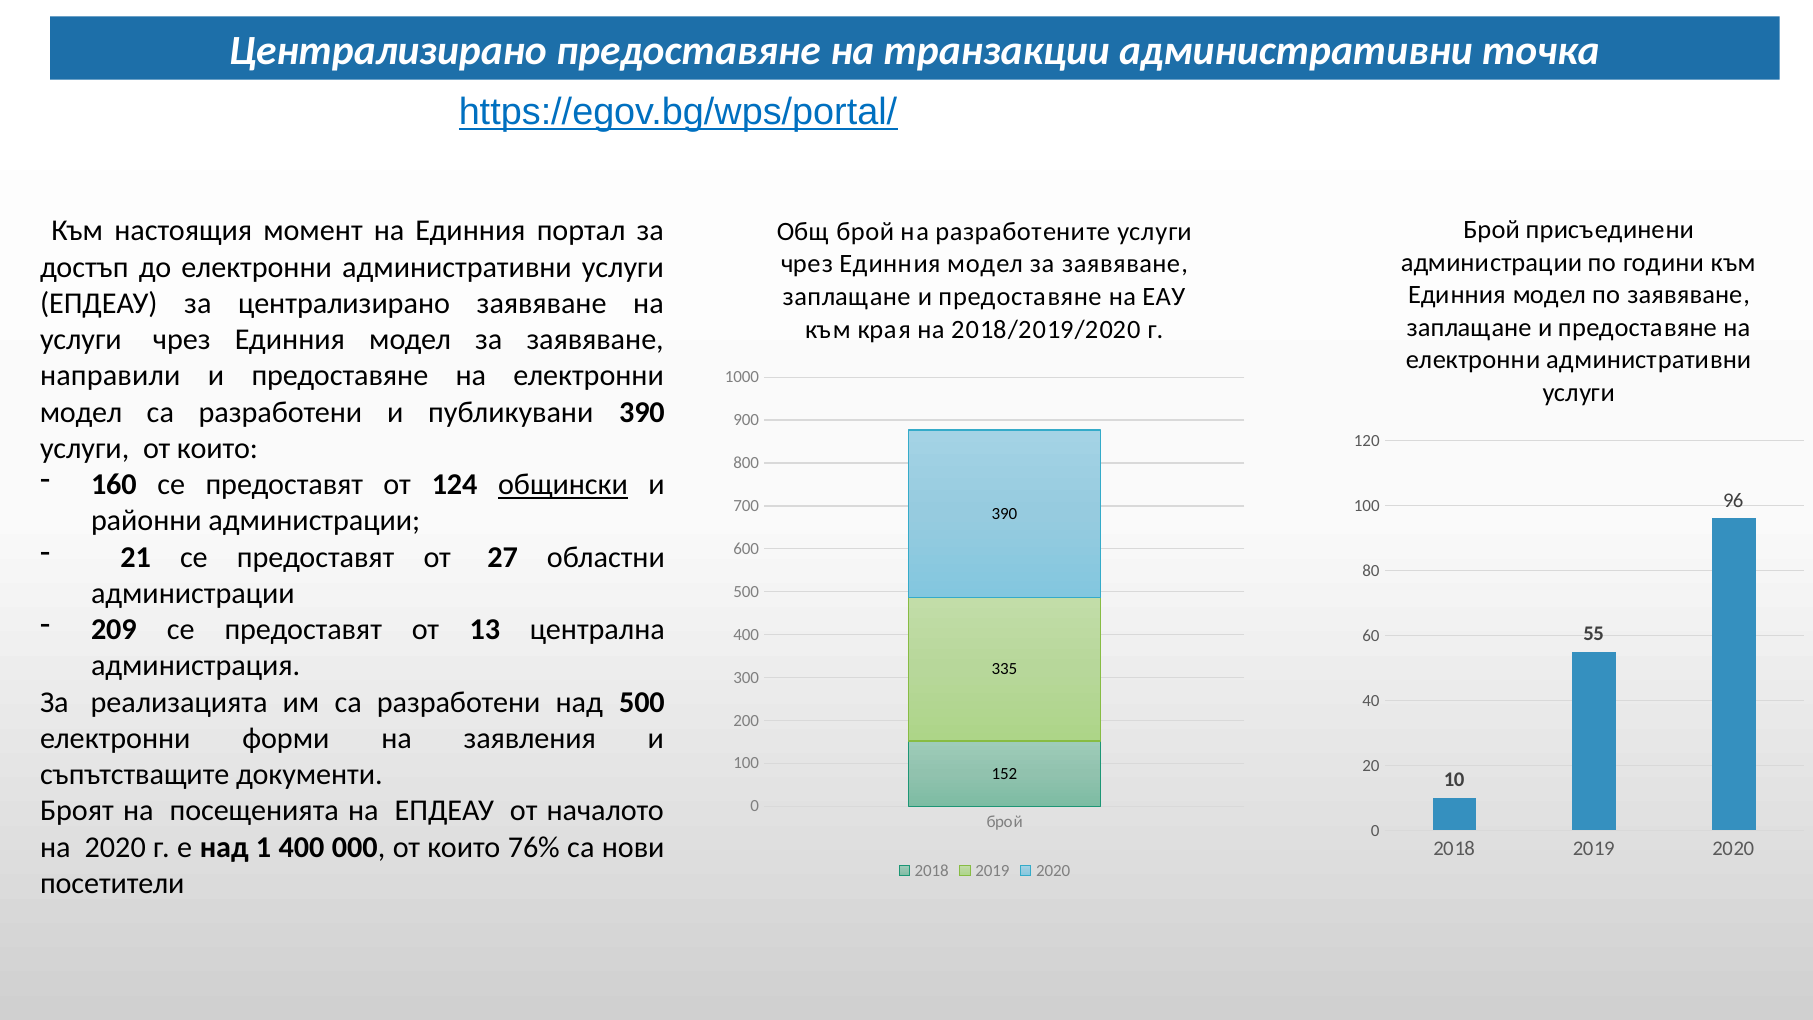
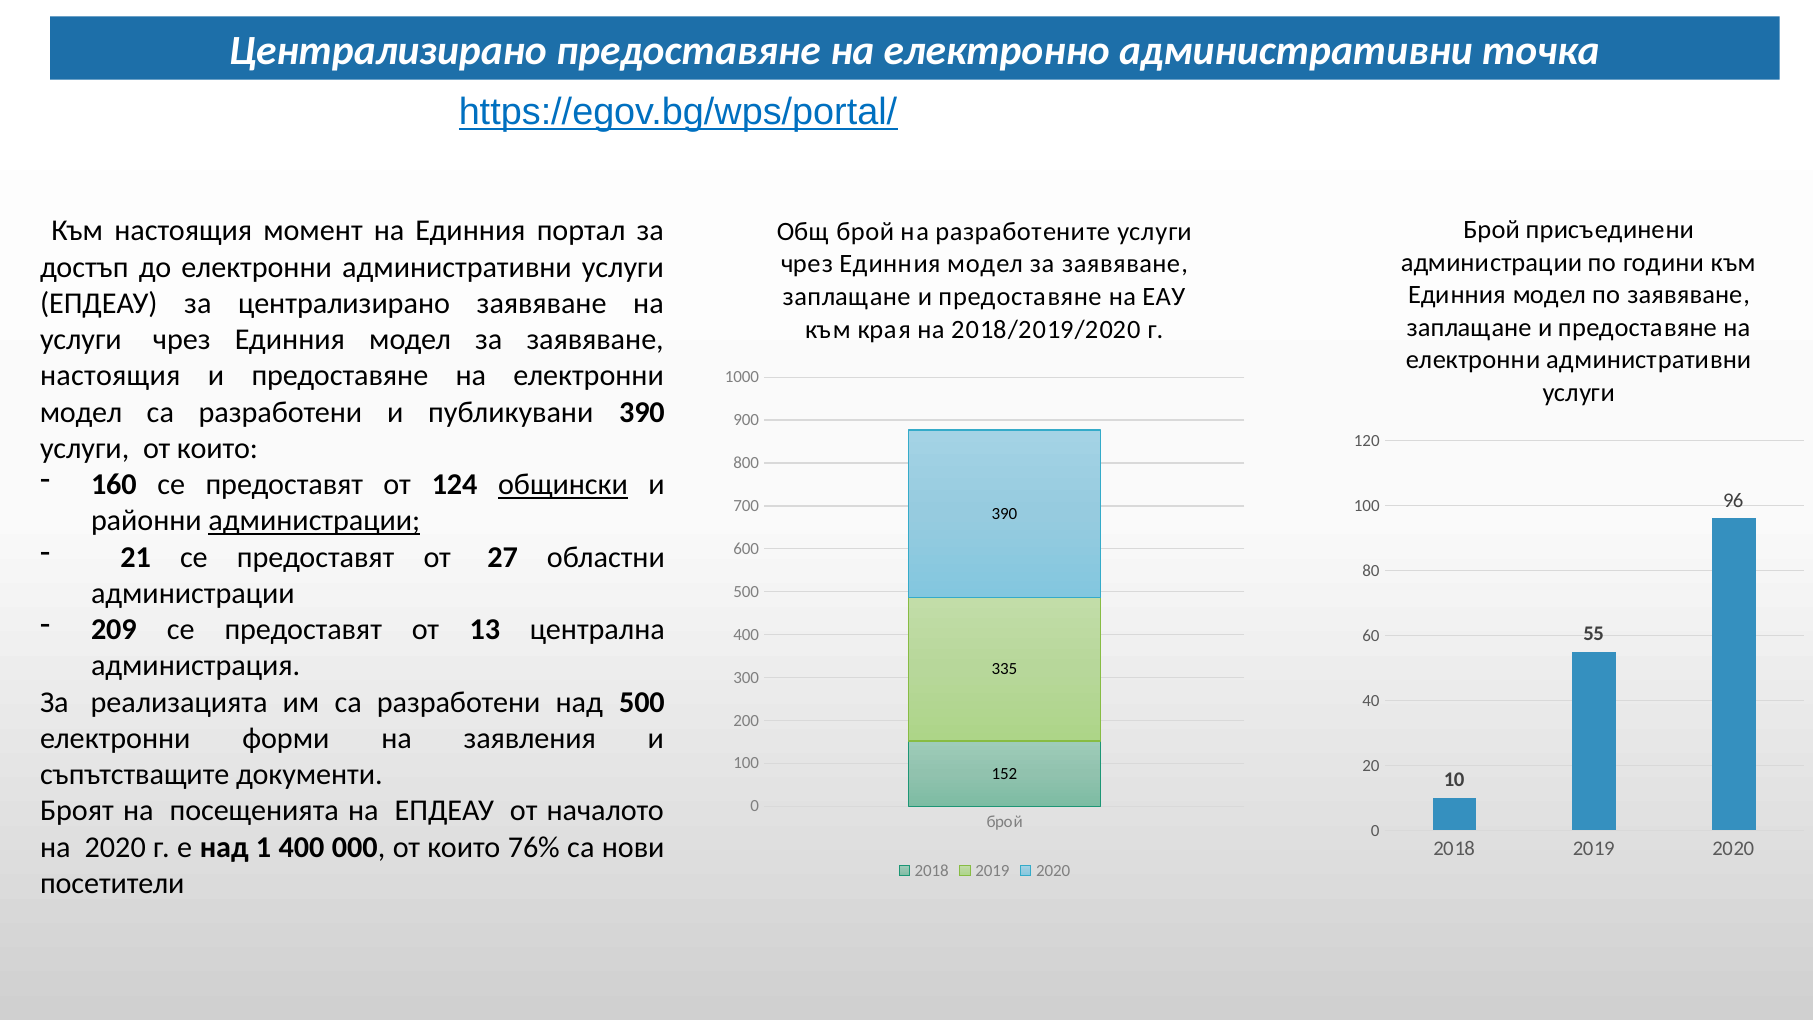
транзакции: транзакции -> електронно
направили at (110, 376): направили -> настоящия
администрации at (314, 521) underline: none -> present
